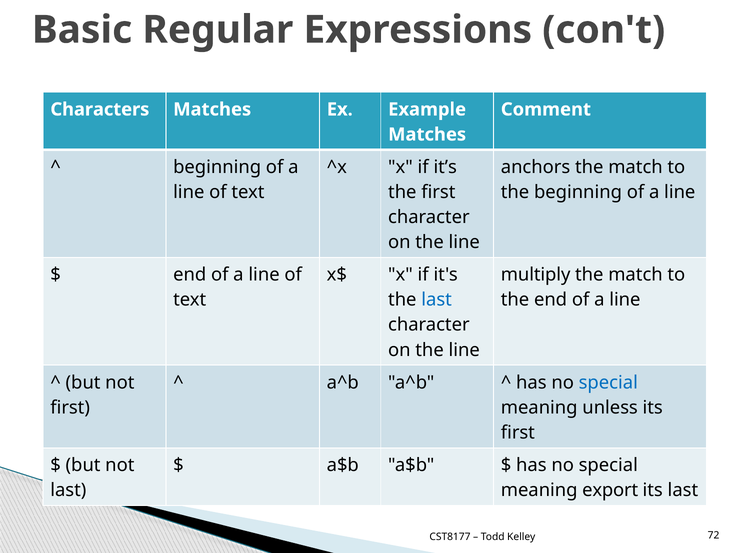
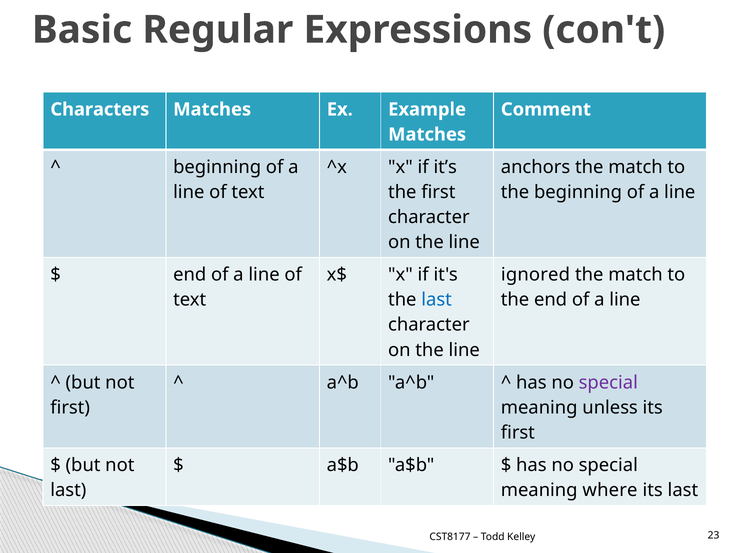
multiply: multiply -> ignored
special at (608, 382) colour: blue -> purple
export: export -> where
72: 72 -> 23
